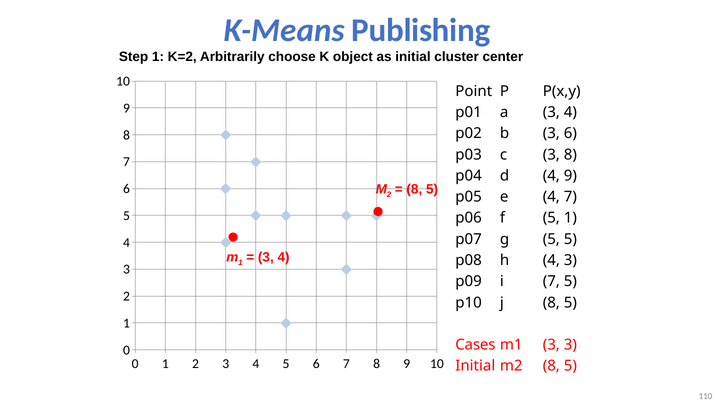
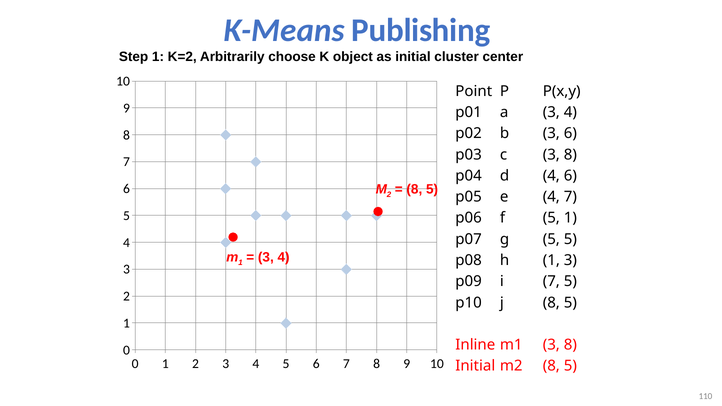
4 9: 9 -> 6
h 4: 4 -> 1
Cases: Cases -> Inline
m1 3 3: 3 -> 8
